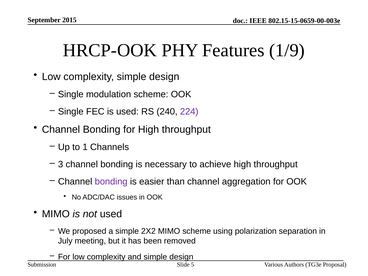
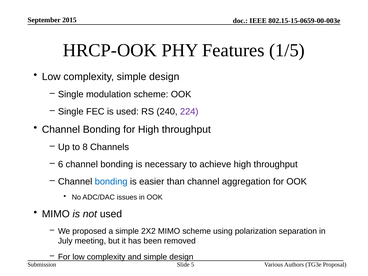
1/9: 1/9 -> 1/5
1: 1 -> 8
3: 3 -> 6
bonding at (111, 182) colour: purple -> blue
